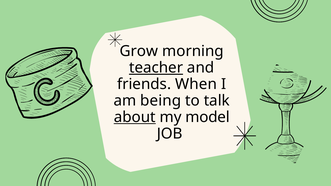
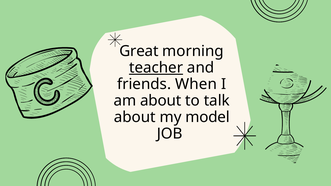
Grow: Grow -> Great
am being: being -> about
about at (135, 117) underline: present -> none
